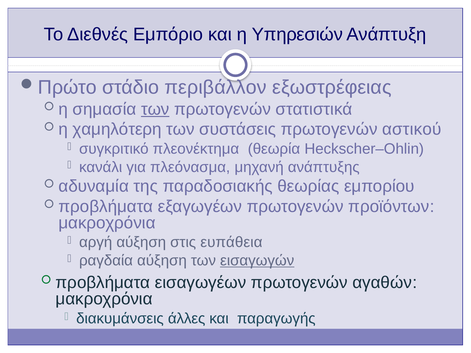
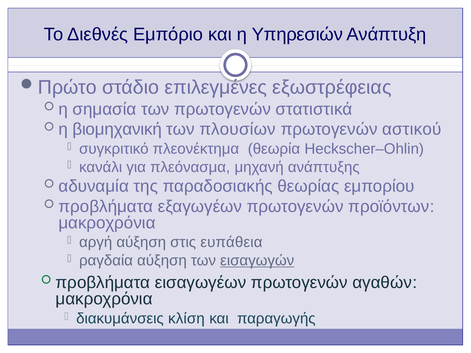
περιβάλλον: περιβάλλον -> επιλεγμένες
των at (155, 109) underline: present -> none
χαμηλότερη: χαμηλότερη -> βιομηχανική
συστάσεις: συστάσεις -> πλουσίων
άλλες: άλλες -> κλίση
